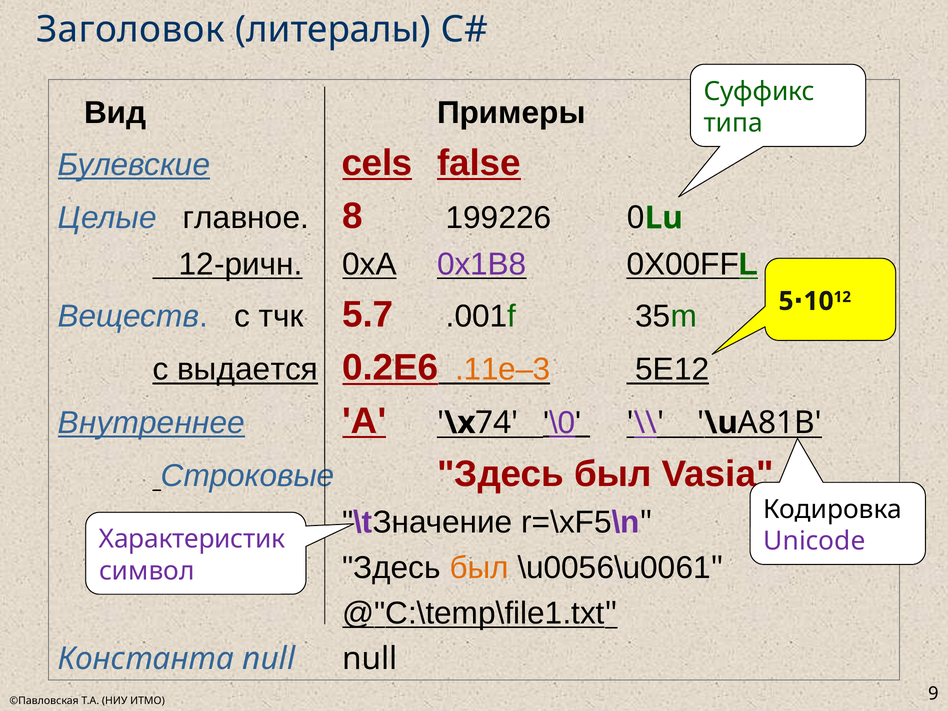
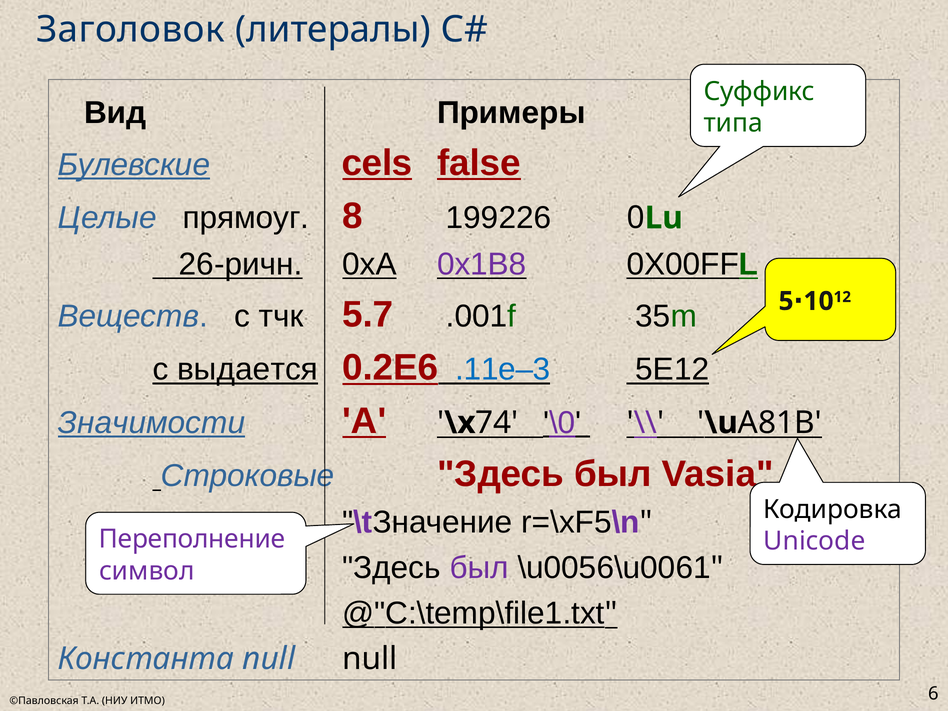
главное: главное -> прямоуг
12-ричн: 12-ричн -> 26-ричн
.11e–3 colour: orange -> blue
Внутреннее: Внутреннее -> Значимости
Характеристик: Характеристик -> Переполнение
был at (479, 568) colour: orange -> purple
9: 9 -> 6
